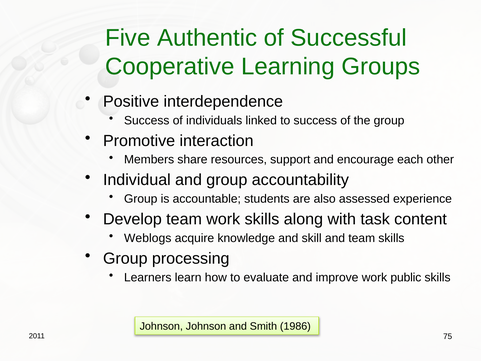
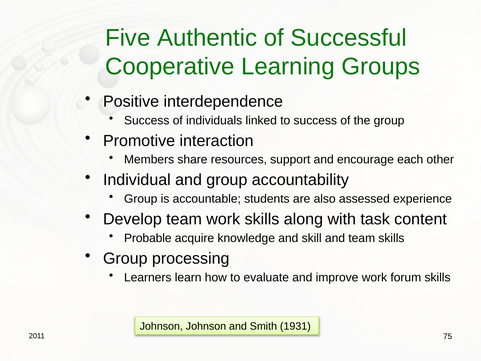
Weblogs: Weblogs -> Probable
public: public -> forum
1986: 1986 -> 1931
